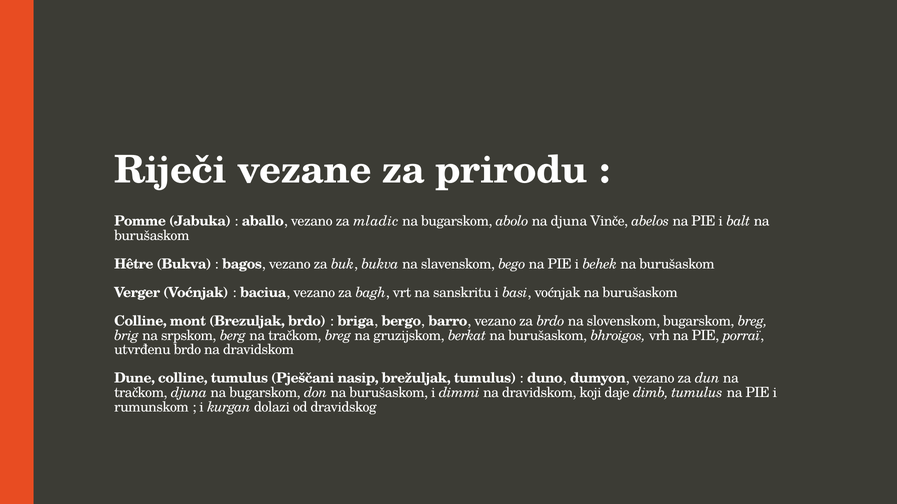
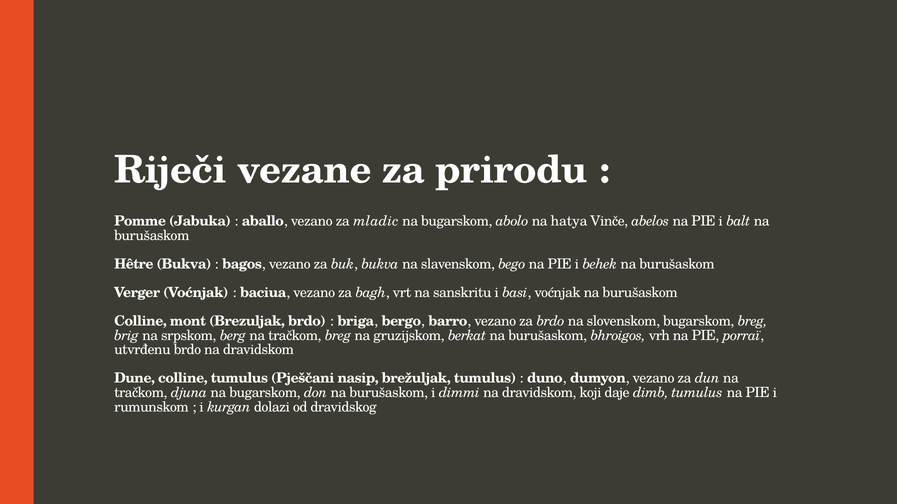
na djuna: djuna -> hatya
